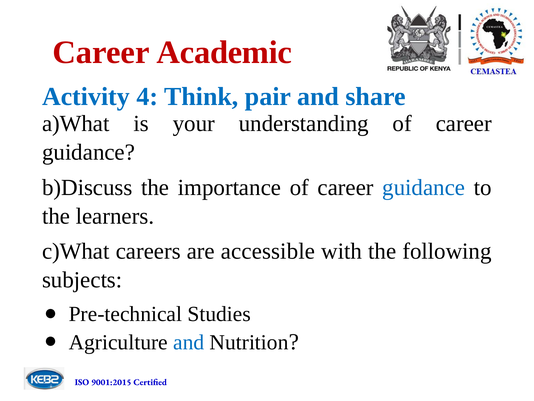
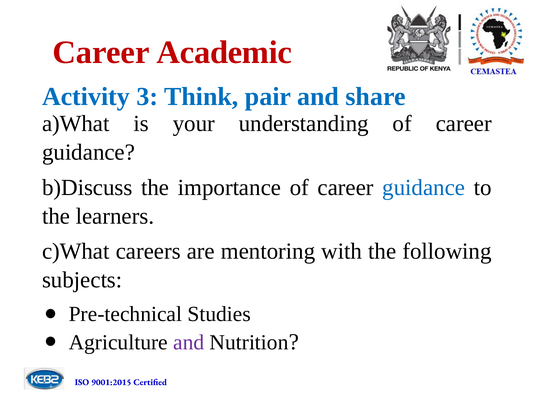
4: 4 -> 3
accessible: accessible -> mentoring
and at (189, 342) colour: blue -> purple
